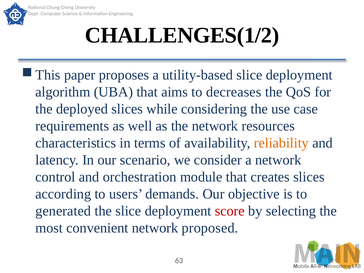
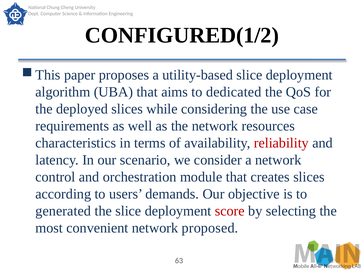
CHALLENGES(1/2: CHALLENGES(1/2 -> CONFIGURED(1/2
decreases: decreases -> dedicated
reliability colour: orange -> red
